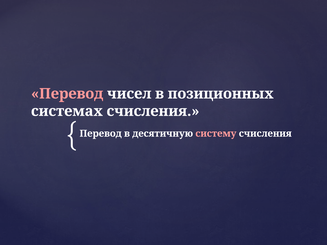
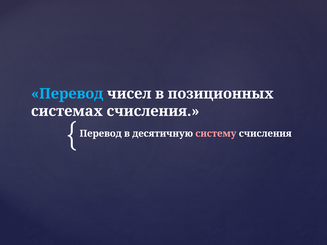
Перевод at (67, 94) colour: pink -> light blue
